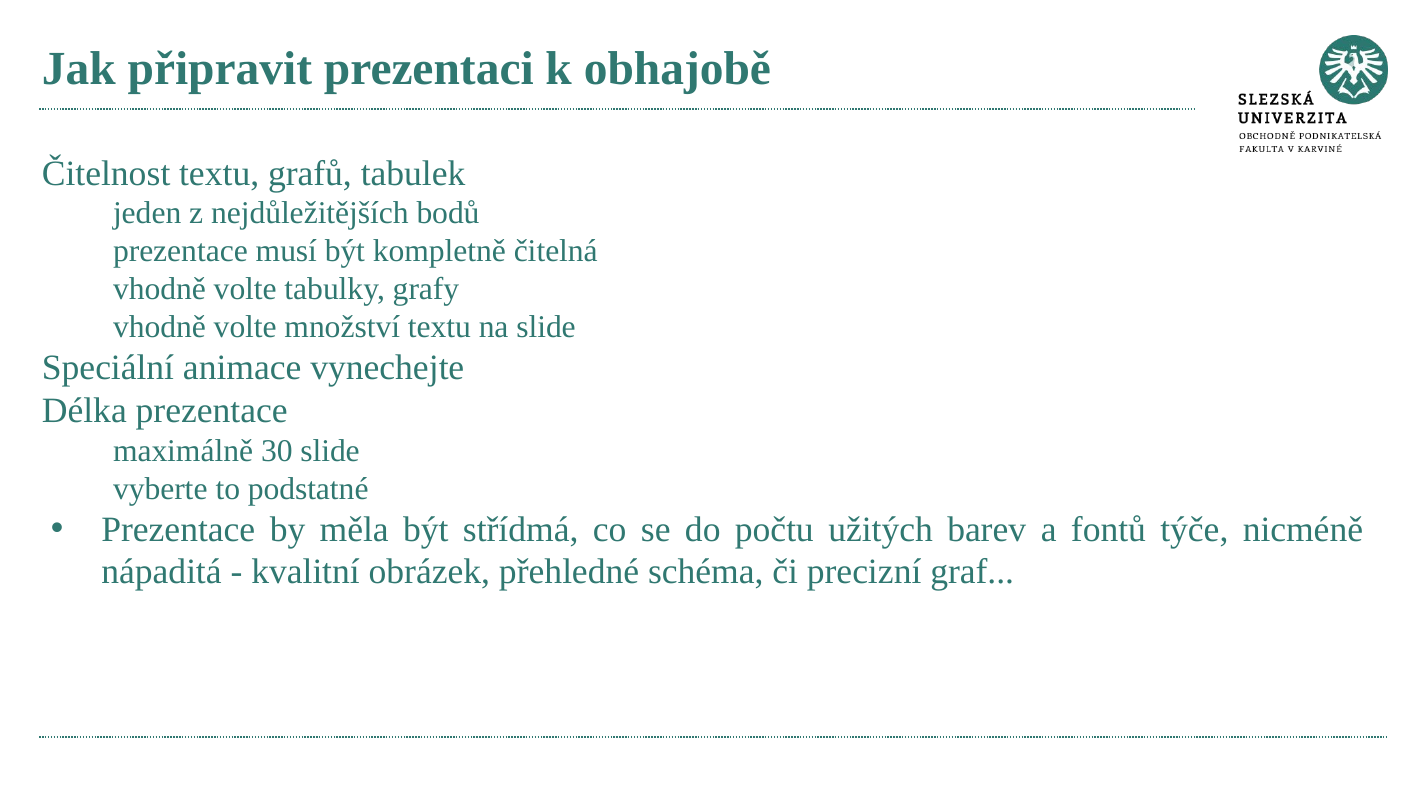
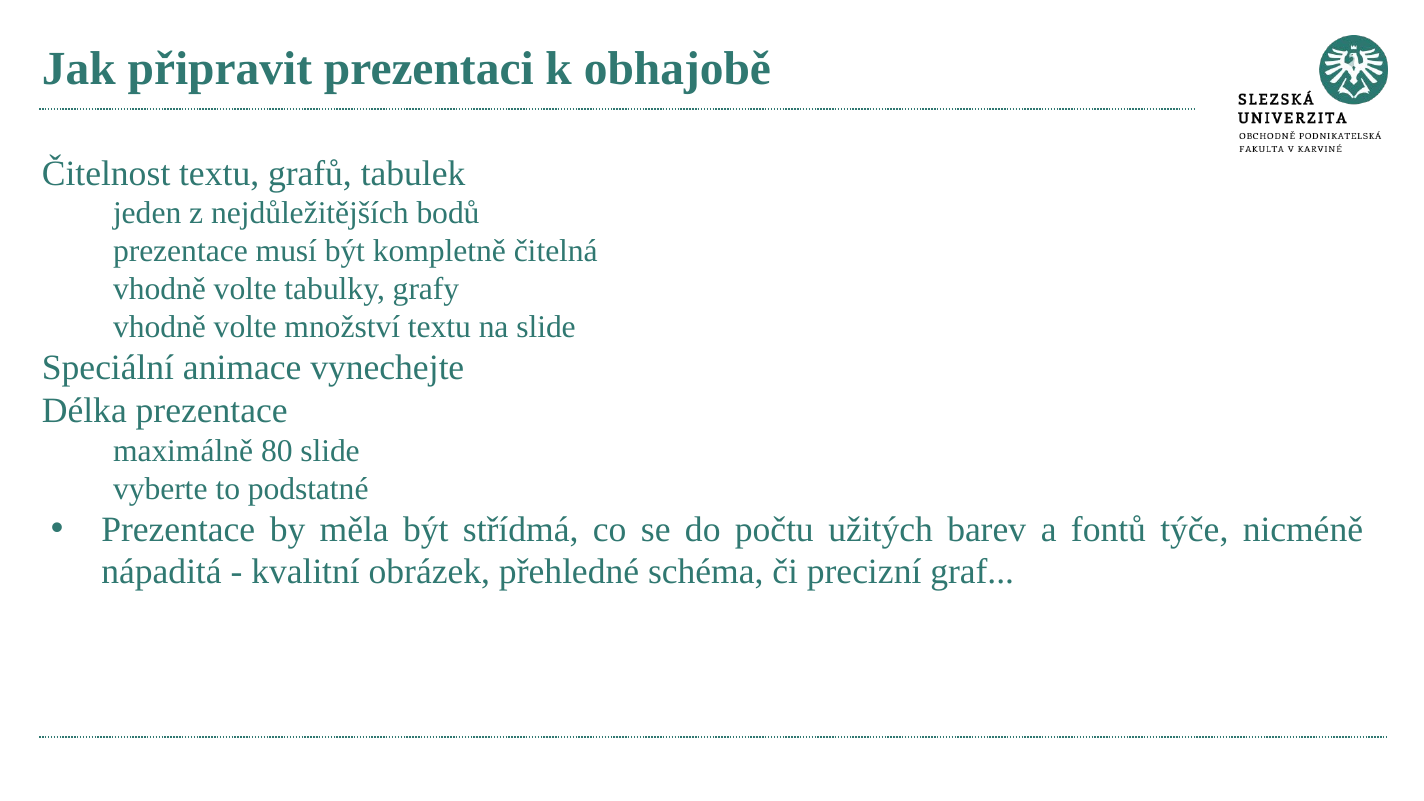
30: 30 -> 80
